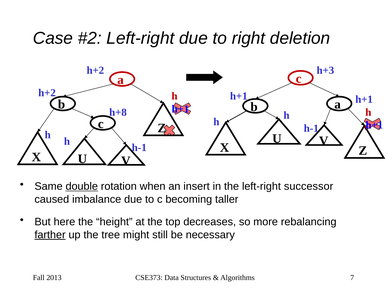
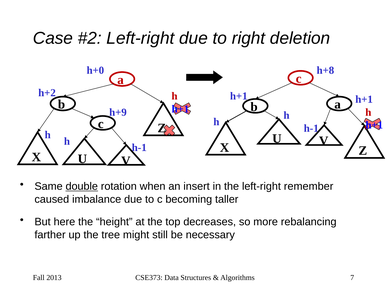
h+2 at (95, 70): h+2 -> h+0
h+3: h+3 -> h+8
h+8: h+8 -> h+9
successor: successor -> remember
farther underline: present -> none
